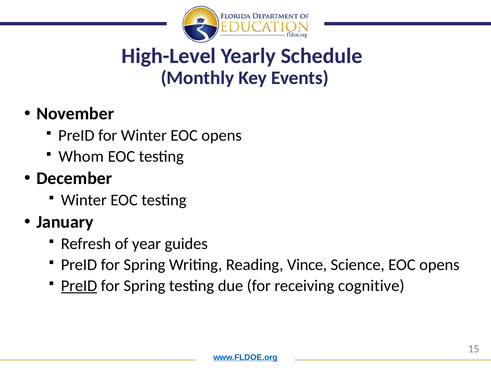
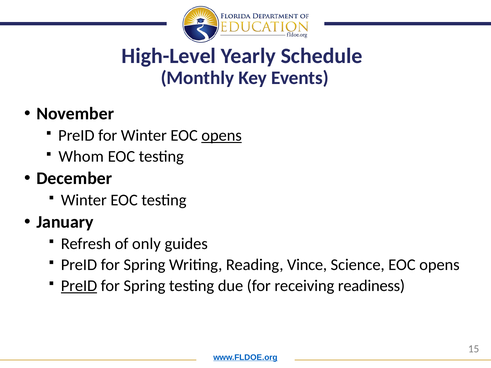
opens at (222, 136) underline: none -> present
year: year -> only
cognitive: cognitive -> readiness
